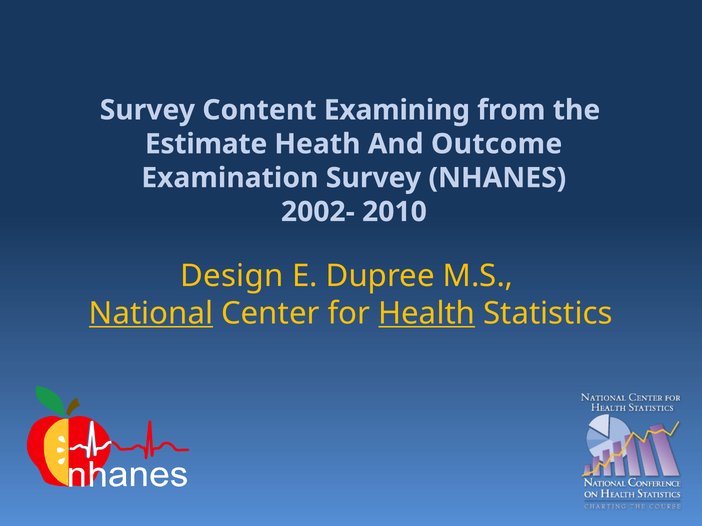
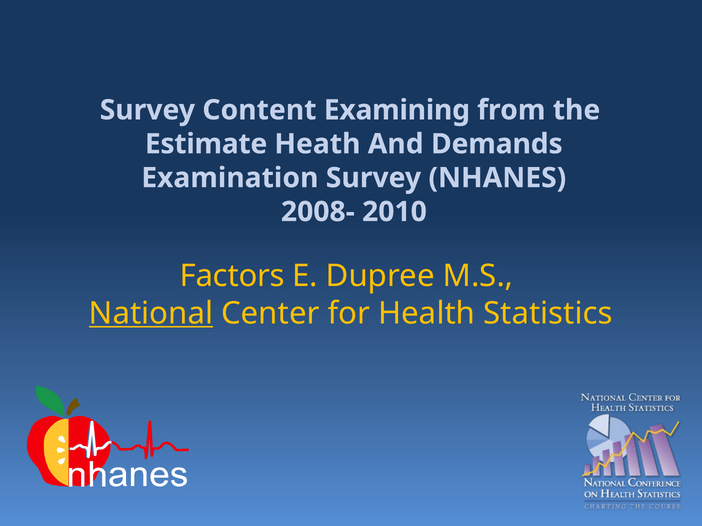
Outcome: Outcome -> Demands
2002-: 2002- -> 2008-
Design: Design -> Factors
Health underline: present -> none
